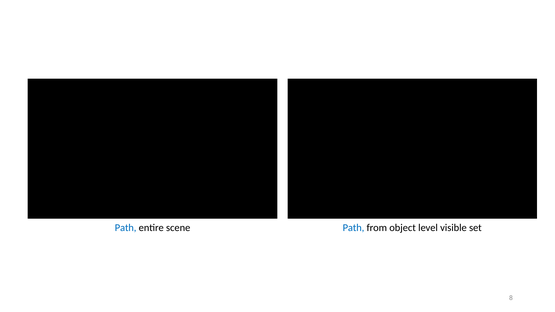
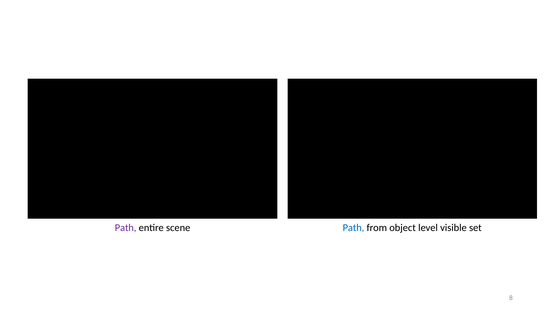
Path at (126, 228) colour: blue -> purple
